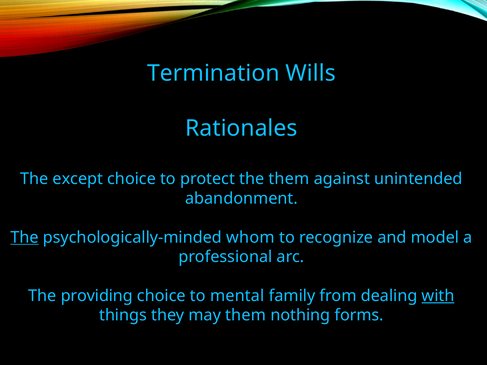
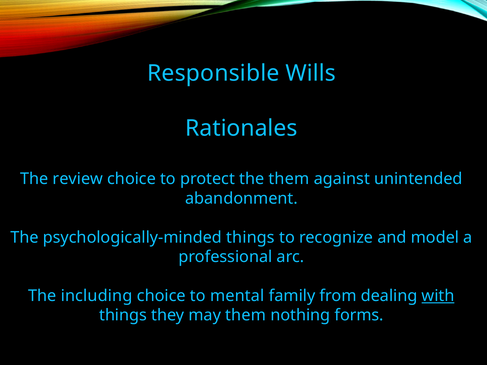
Termination: Termination -> Responsible
except: except -> review
The at (25, 238) underline: present -> none
psychologically-minded whom: whom -> things
providing: providing -> including
